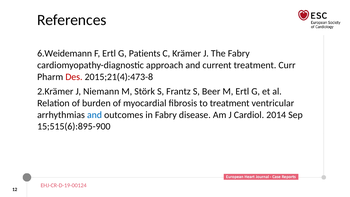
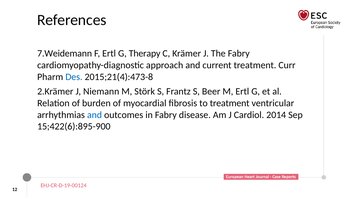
6.Weidemann: 6.Weidemann -> 7.Weidemann
Patients: Patients -> Therapy
Des colour: red -> blue
15;515(6):895-900: 15;515(6):895-900 -> 15;422(6):895-900
